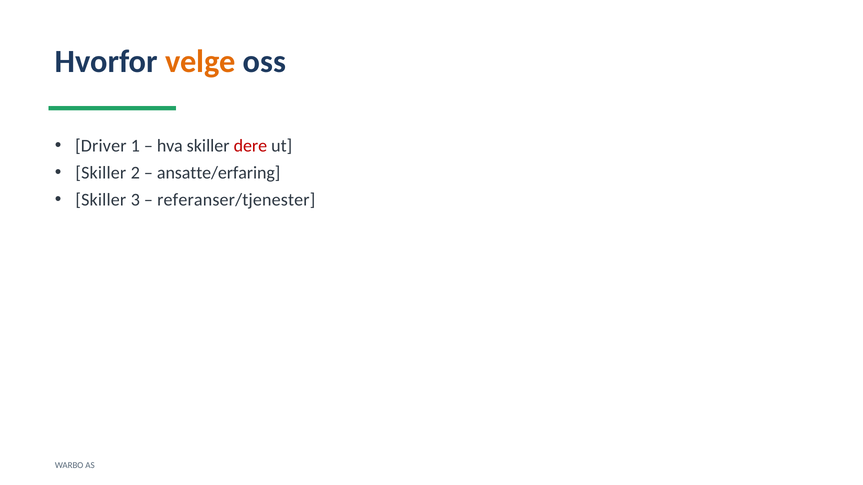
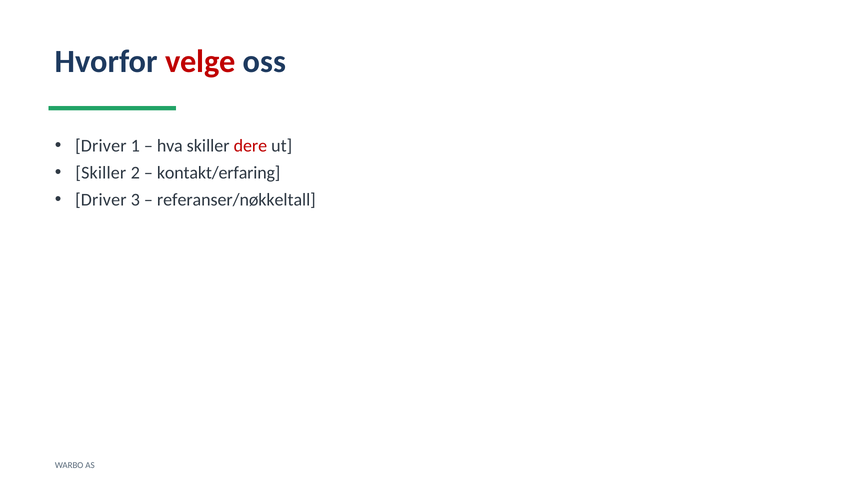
velge colour: orange -> red
ansatte/erfaring: ansatte/erfaring -> kontakt/erfaring
Skiller at (101, 200): Skiller -> Driver
referanser/tjenester: referanser/tjenester -> referanser/nøkkeltall
